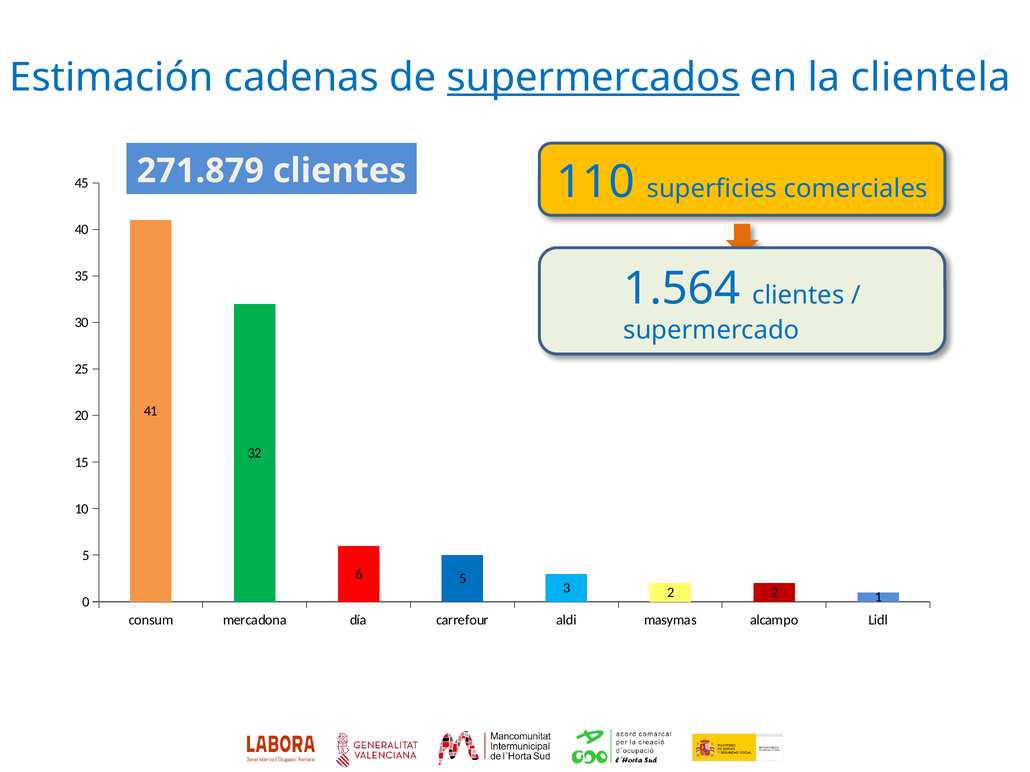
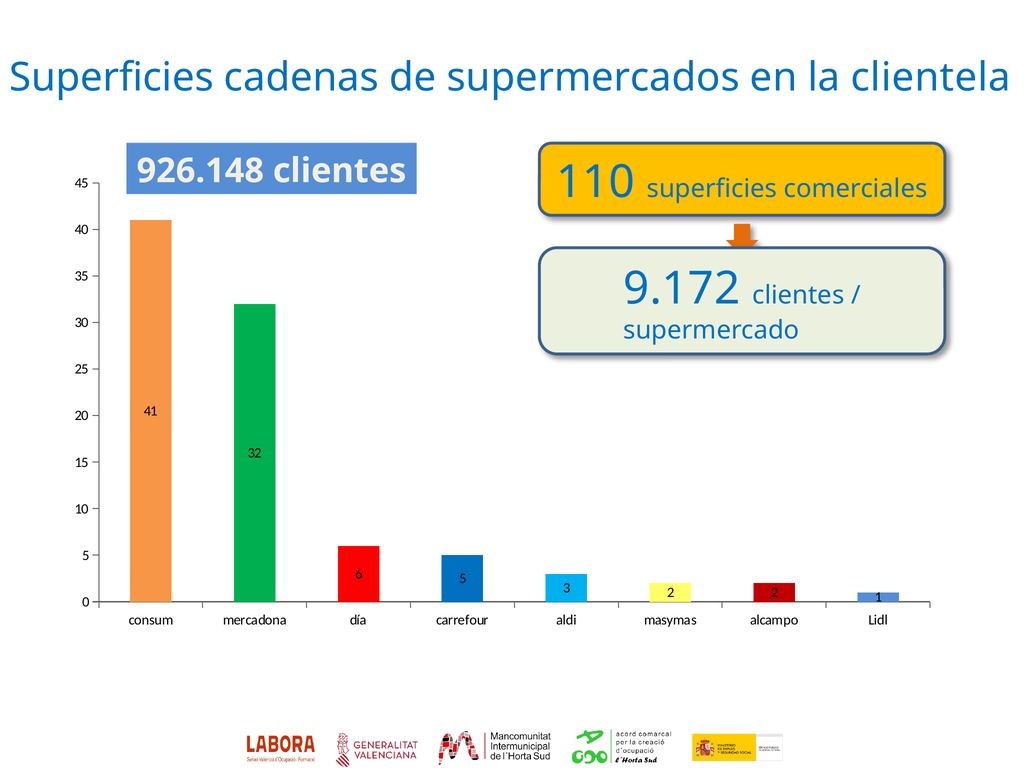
Estimación at (111, 77): Estimación -> Superficies
supermercados underline: present -> none
271.879: 271.879 -> 926.148
1.564: 1.564 -> 9.172
